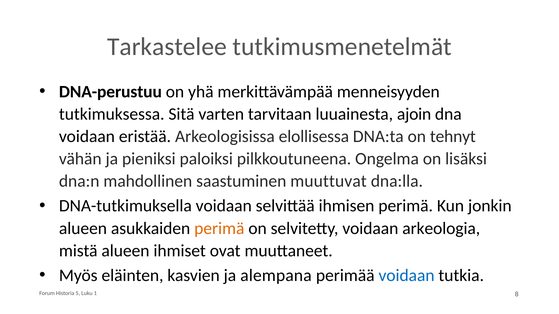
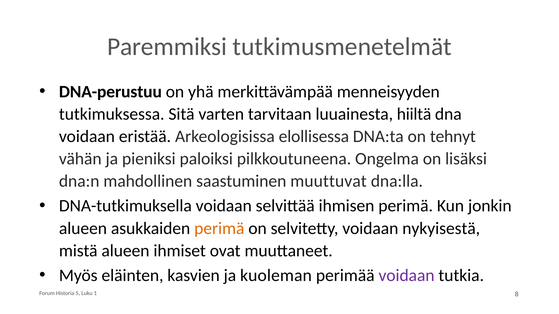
Tarkastelee: Tarkastelee -> Paremmiksi
ajoin: ajoin -> hiiltä
arkeologia: arkeologia -> nykyisestä
alempana: alempana -> kuoleman
voidaan at (407, 276) colour: blue -> purple
